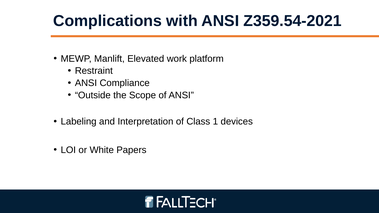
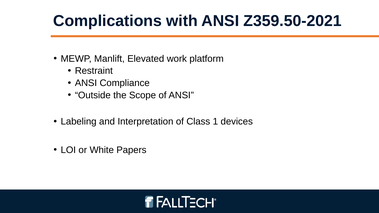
Z359.54-2021: Z359.54-2021 -> Z359.50-2021
